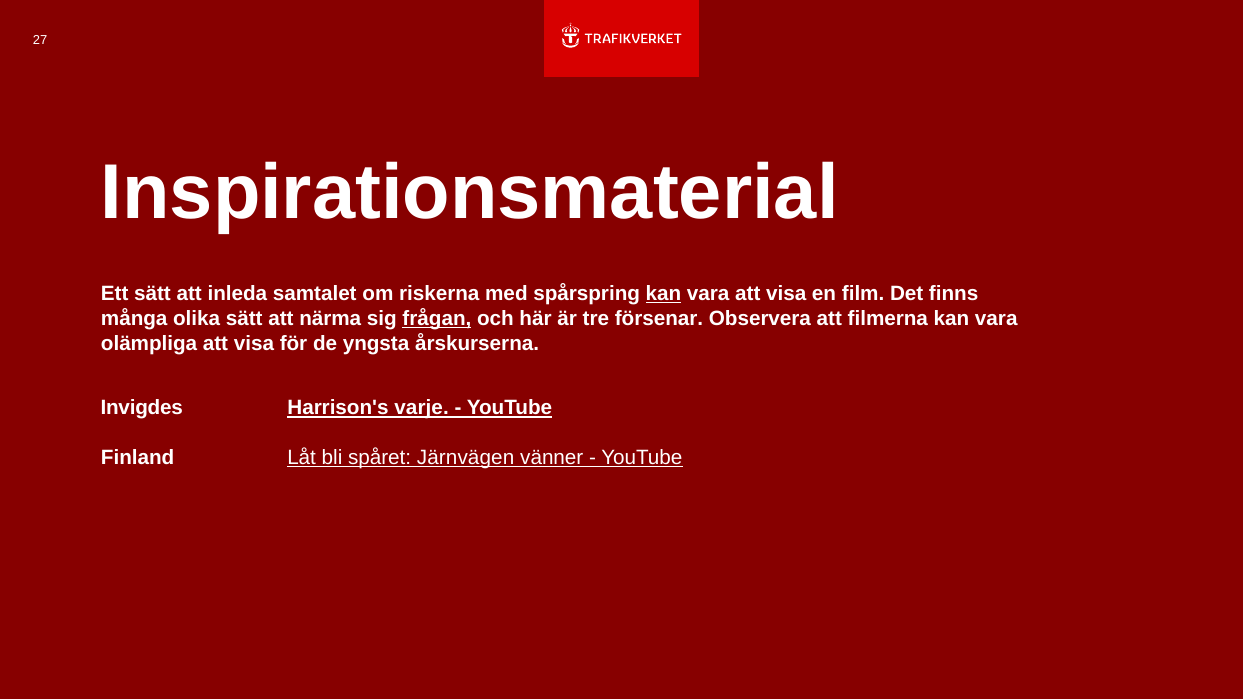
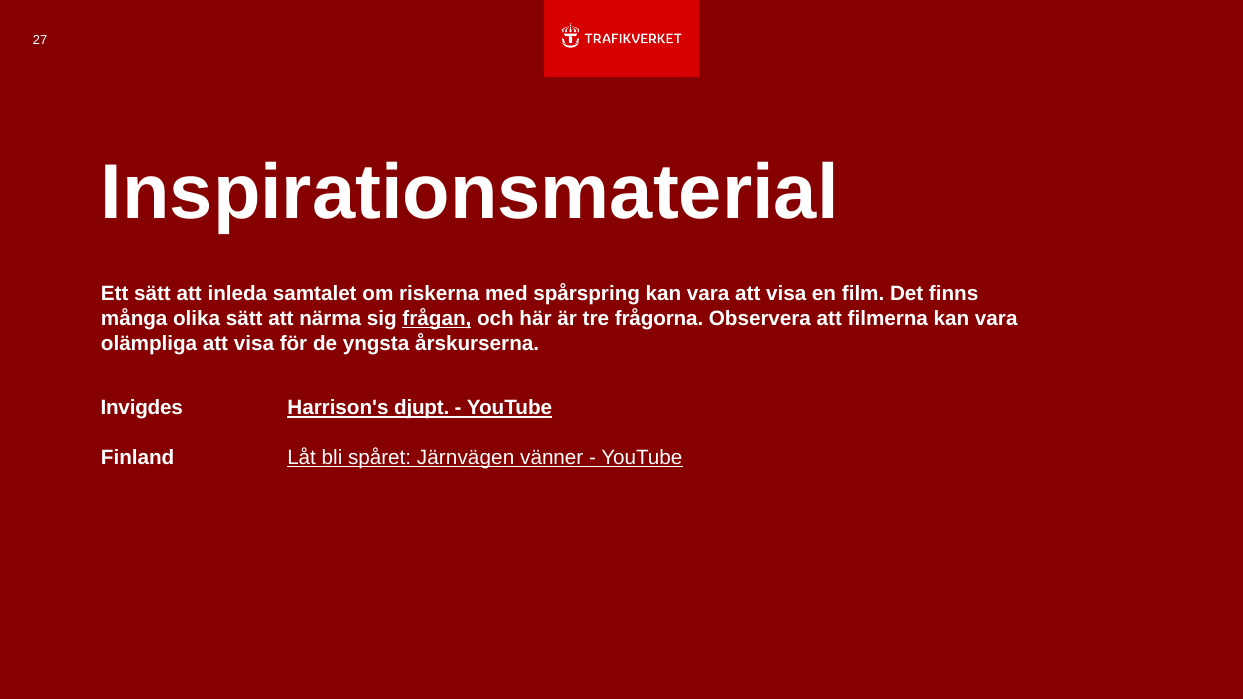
kan at (663, 294) underline: present -> none
försenar: försenar -> frågorna
varje: varje -> djupt
